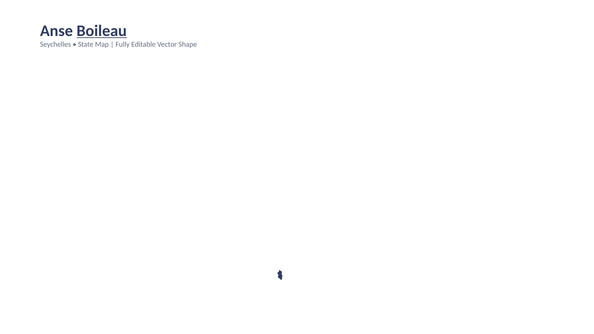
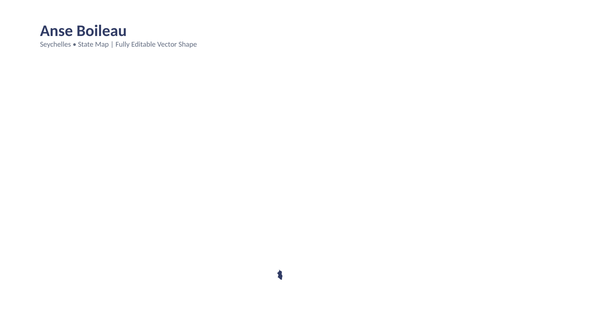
Boileau underline: present -> none
